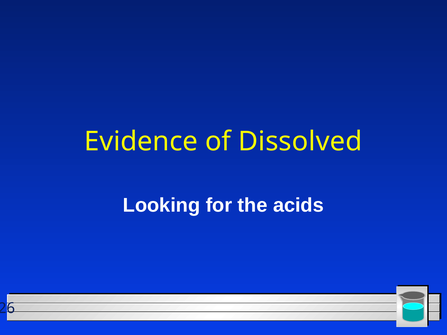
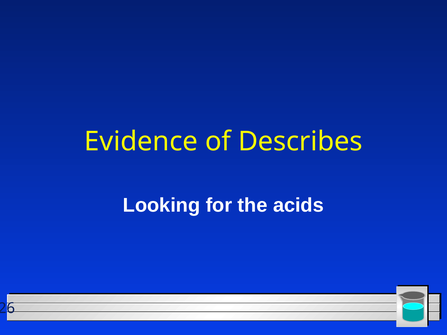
Dissolved: Dissolved -> Describes
